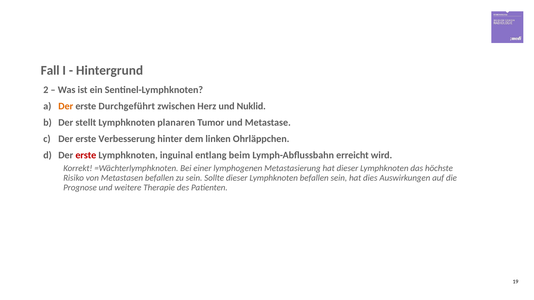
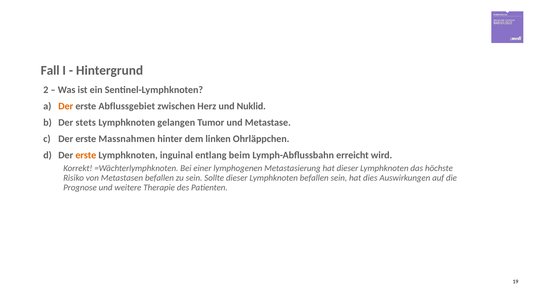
Durchgeführt: Durchgeführt -> Abflussgebiet
stellt: stellt -> stets
planaren: planaren -> gelangen
Verbesserung: Verbesserung -> Massnahmen
erste at (86, 156) colour: red -> orange
